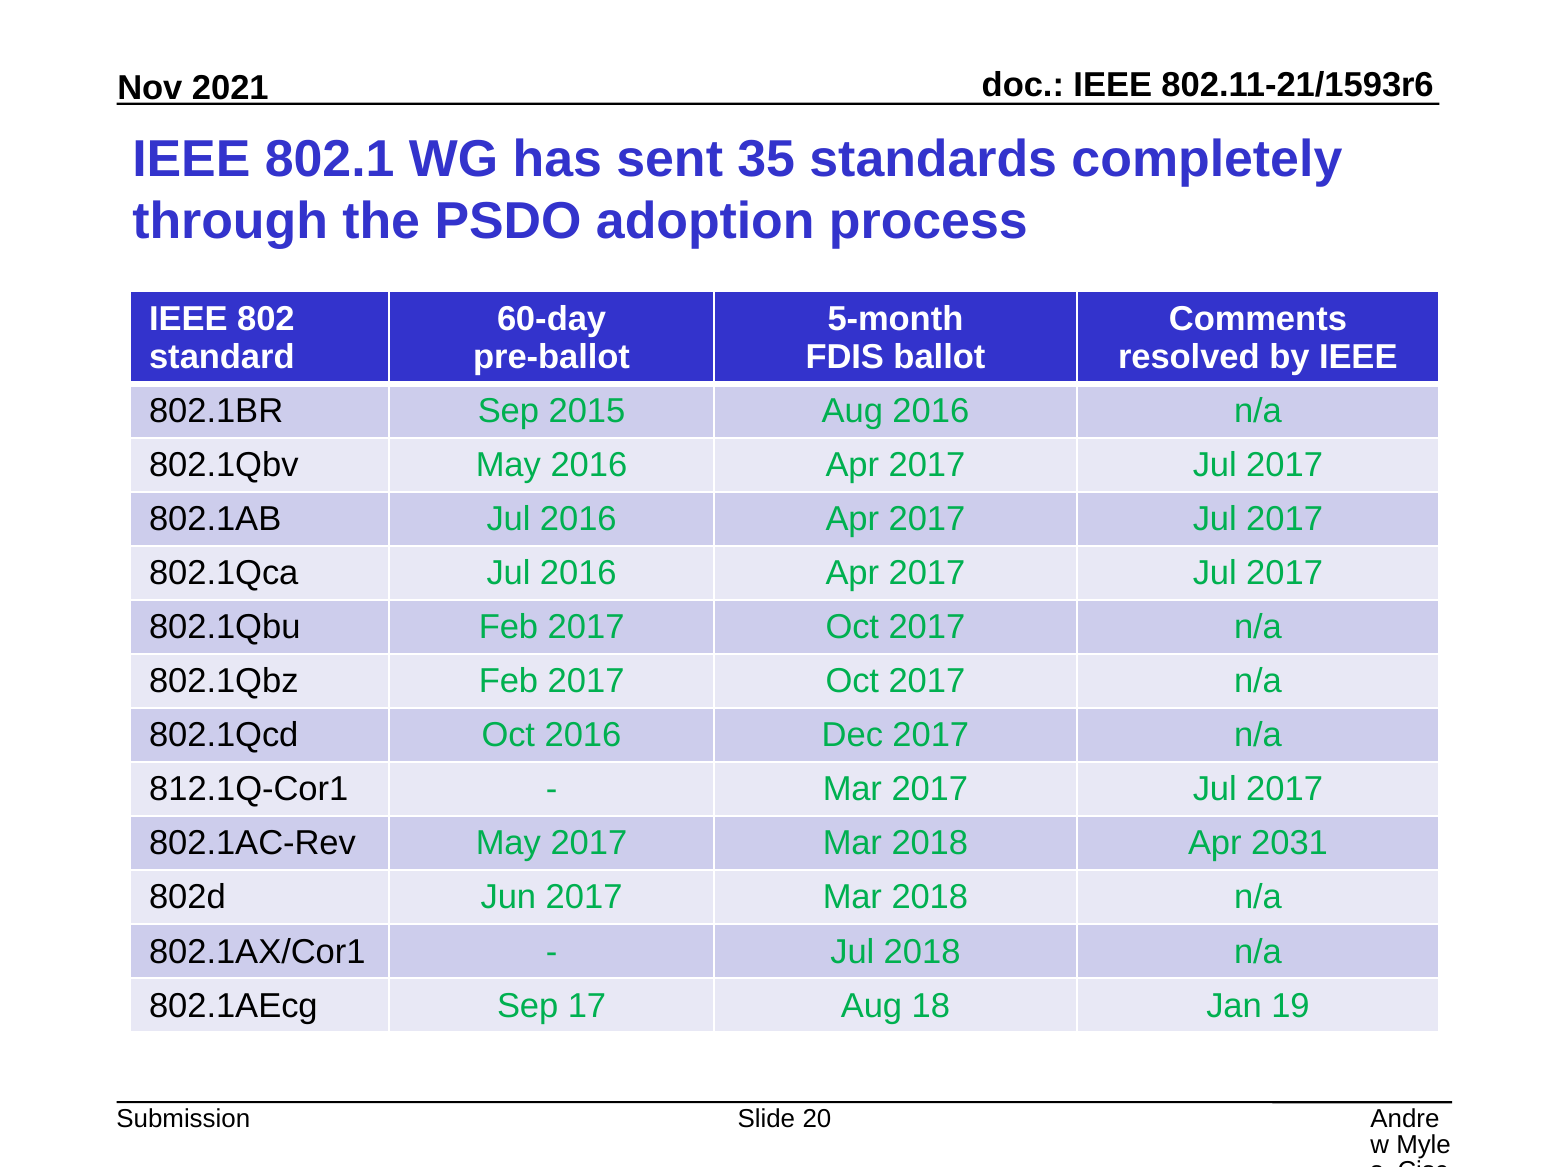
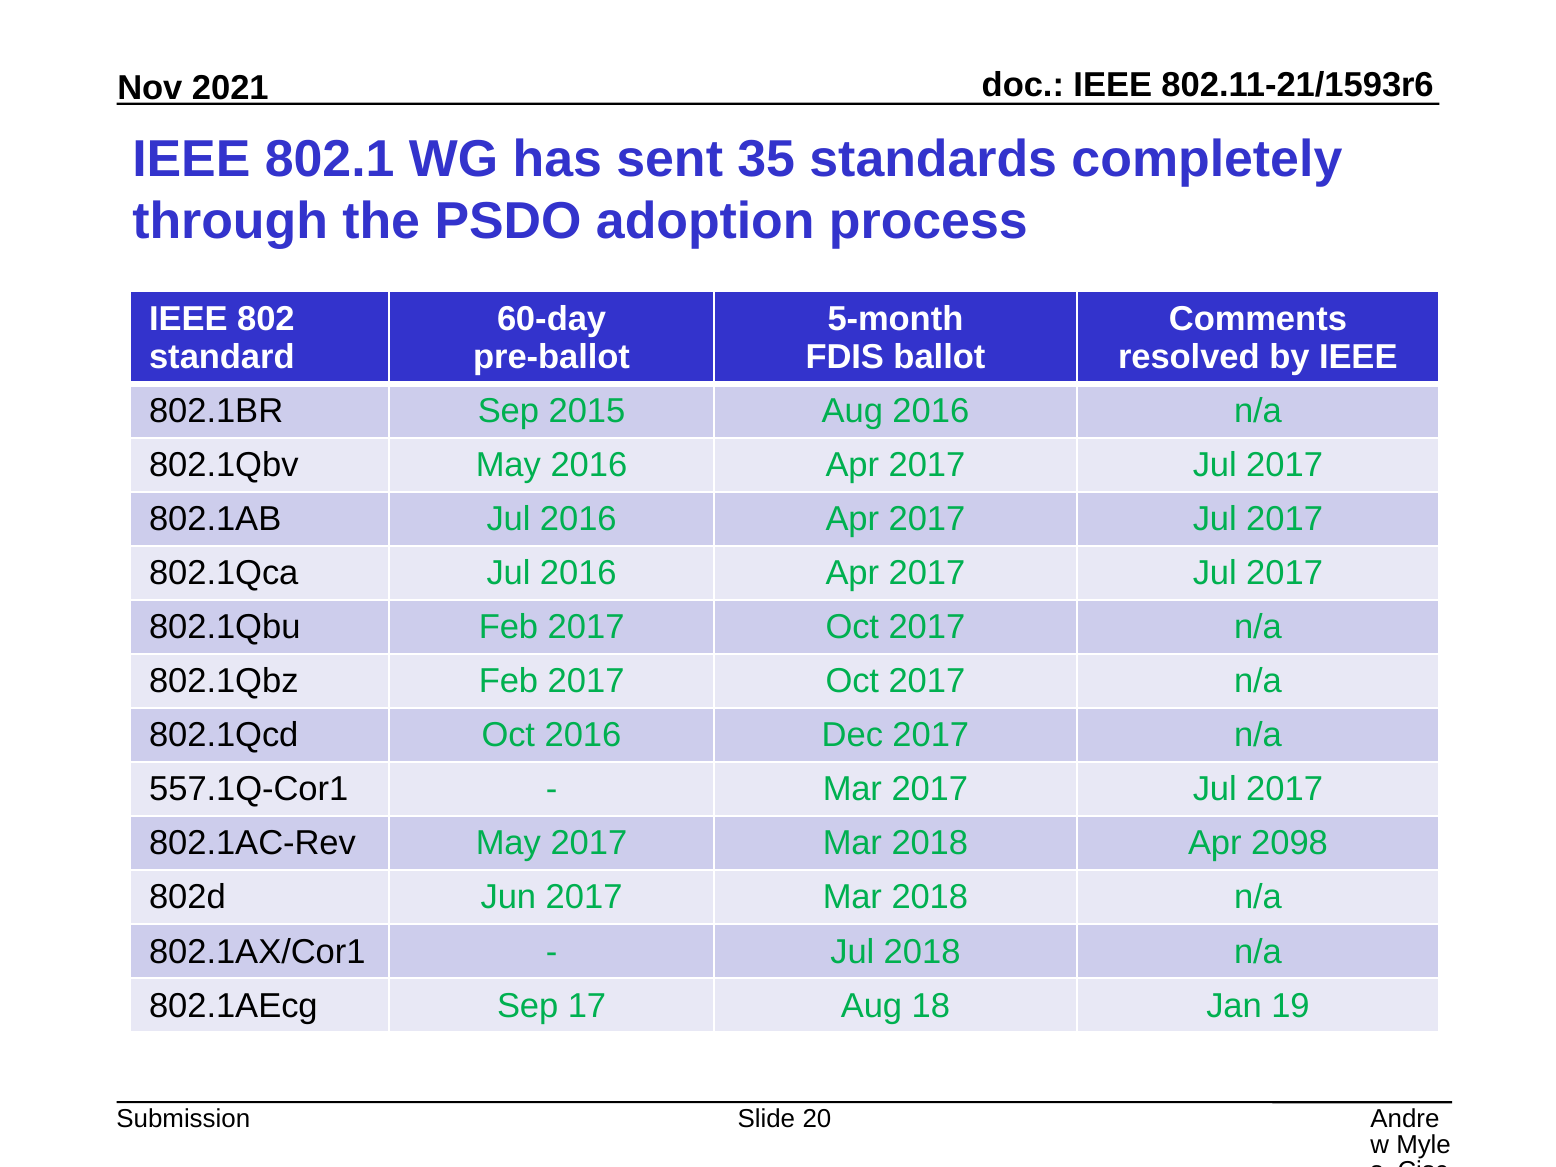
812.1Q-Cor1: 812.1Q-Cor1 -> 557.1Q-Cor1
2031: 2031 -> 2098
